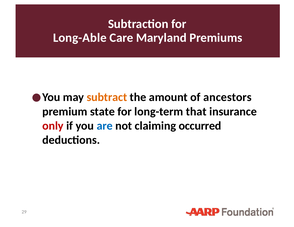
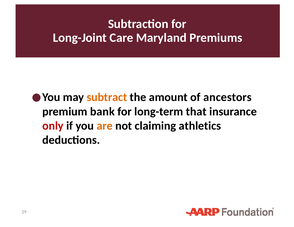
Long-Able: Long-Able -> Long-Joint
state: state -> bank
are colour: blue -> orange
occurred: occurred -> athletics
